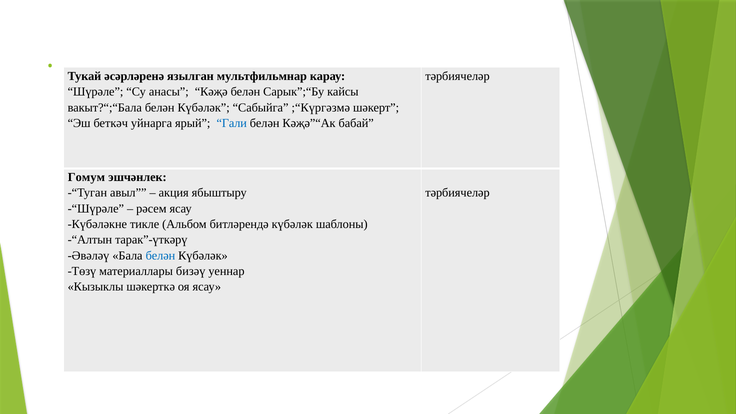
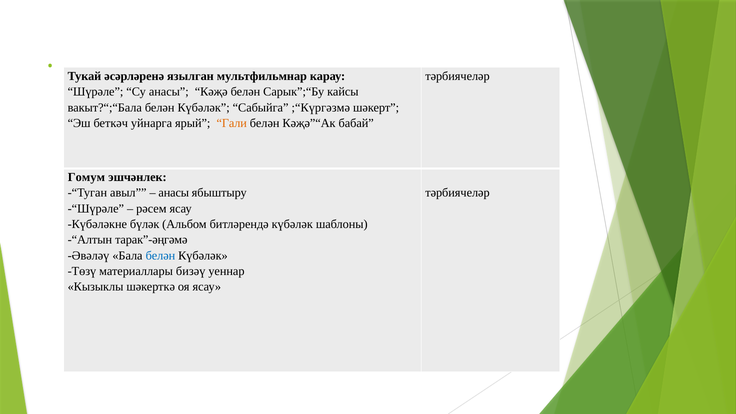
Гали colour: blue -> orange
акция at (174, 193): акция -> анасы
тикле: тикле -> бүләк
тарак”-үткәрү: тарак”-үткәрү -> тарак”-әңгәмә
